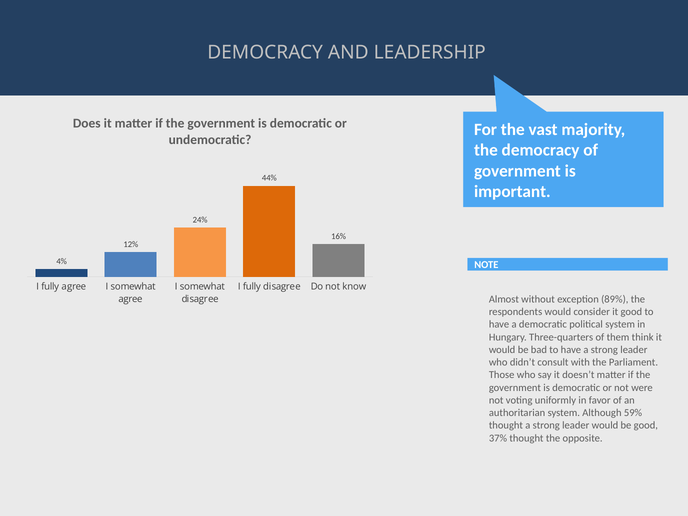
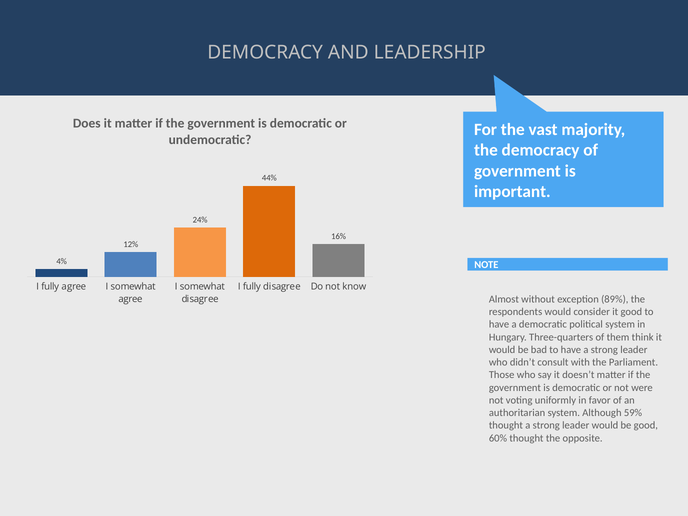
37%: 37% -> 60%
